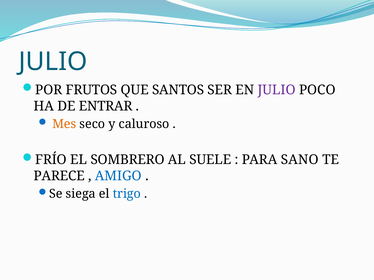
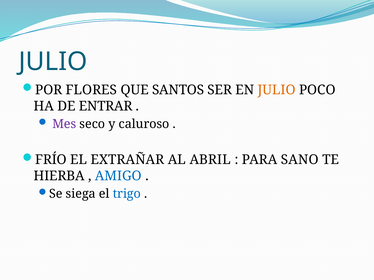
FRUTOS: FRUTOS -> FLORES
JULIO at (277, 90) colour: purple -> orange
Mes colour: orange -> purple
SOMBRERO: SOMBRERO -> EXTRAÑAR
SUELE: SUELE -> ABRIL
PARECE: PARECE -> HIERBA
